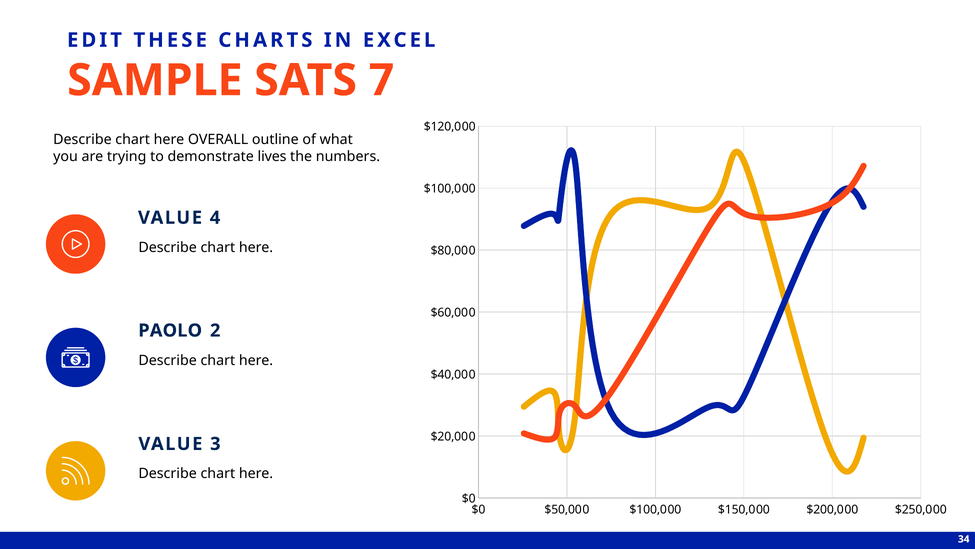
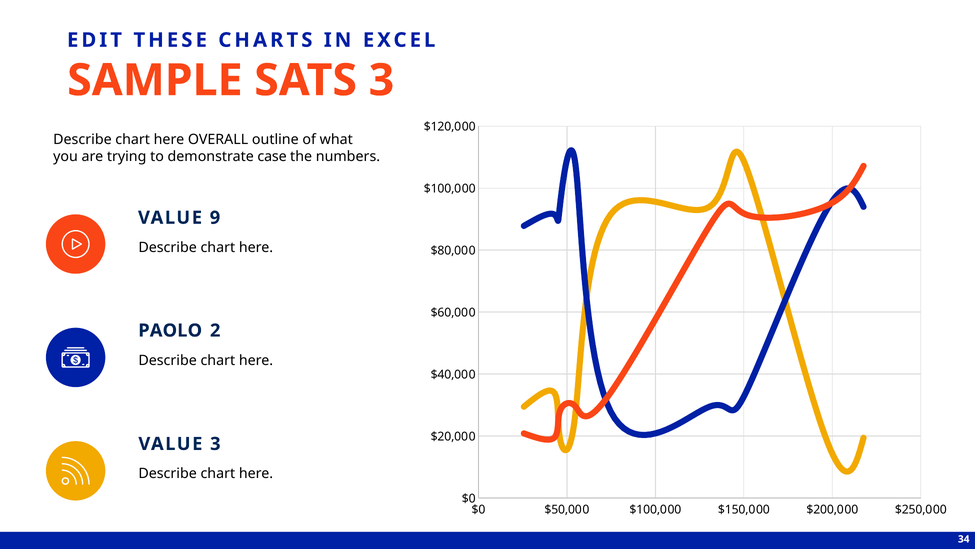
SATS 7: 7 -> 3
lives: lives -> case
4: 4 -> 9
